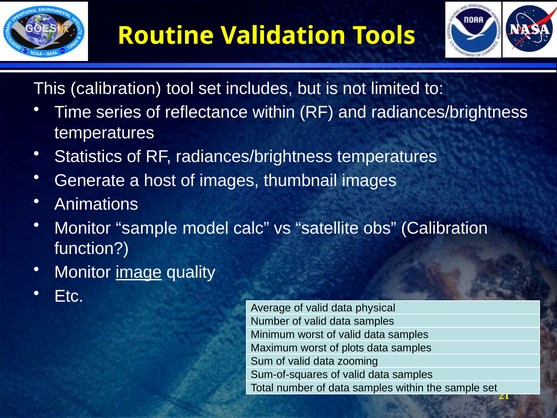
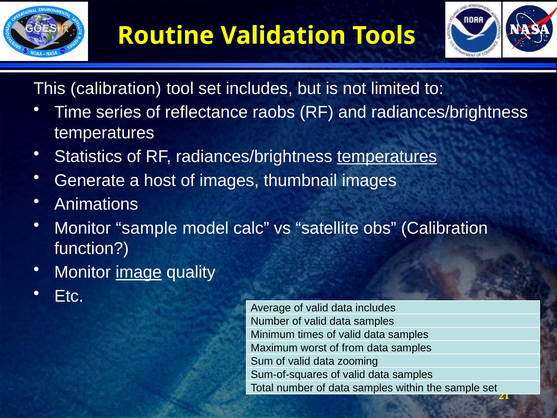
reflectance within: within -> raobs
temperatures at (387, 157) underline: none -> present
data physical: physical -> includes
Minimum worst: worst -> times
plots: plots -> from
